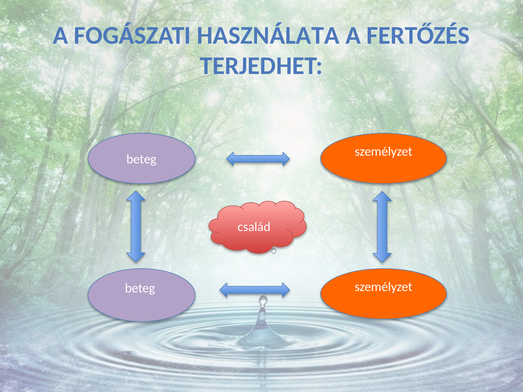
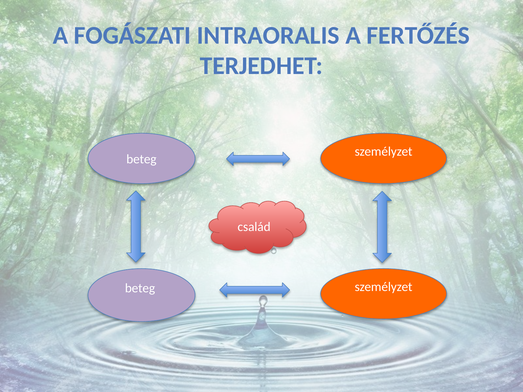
HASZNÁLATA: HASZNÁLATA -> INTRAORALIS
